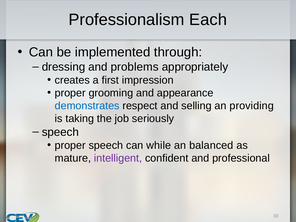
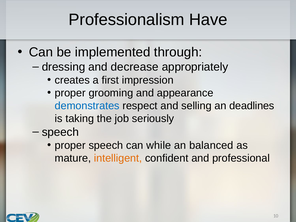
Each: Each -> Have
problems: problems -> decrease
providing: providing -> deadlines
intelligent colour: purple -> orange
